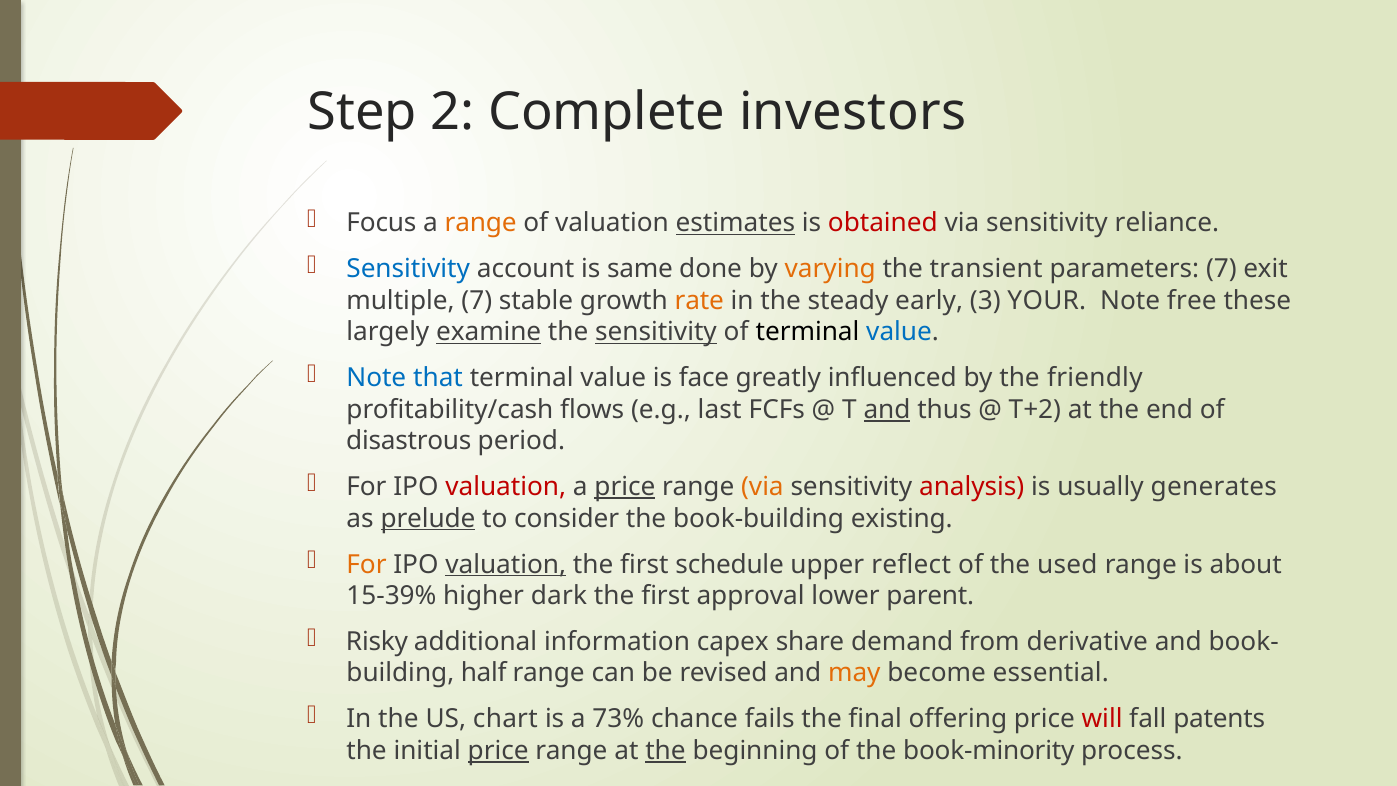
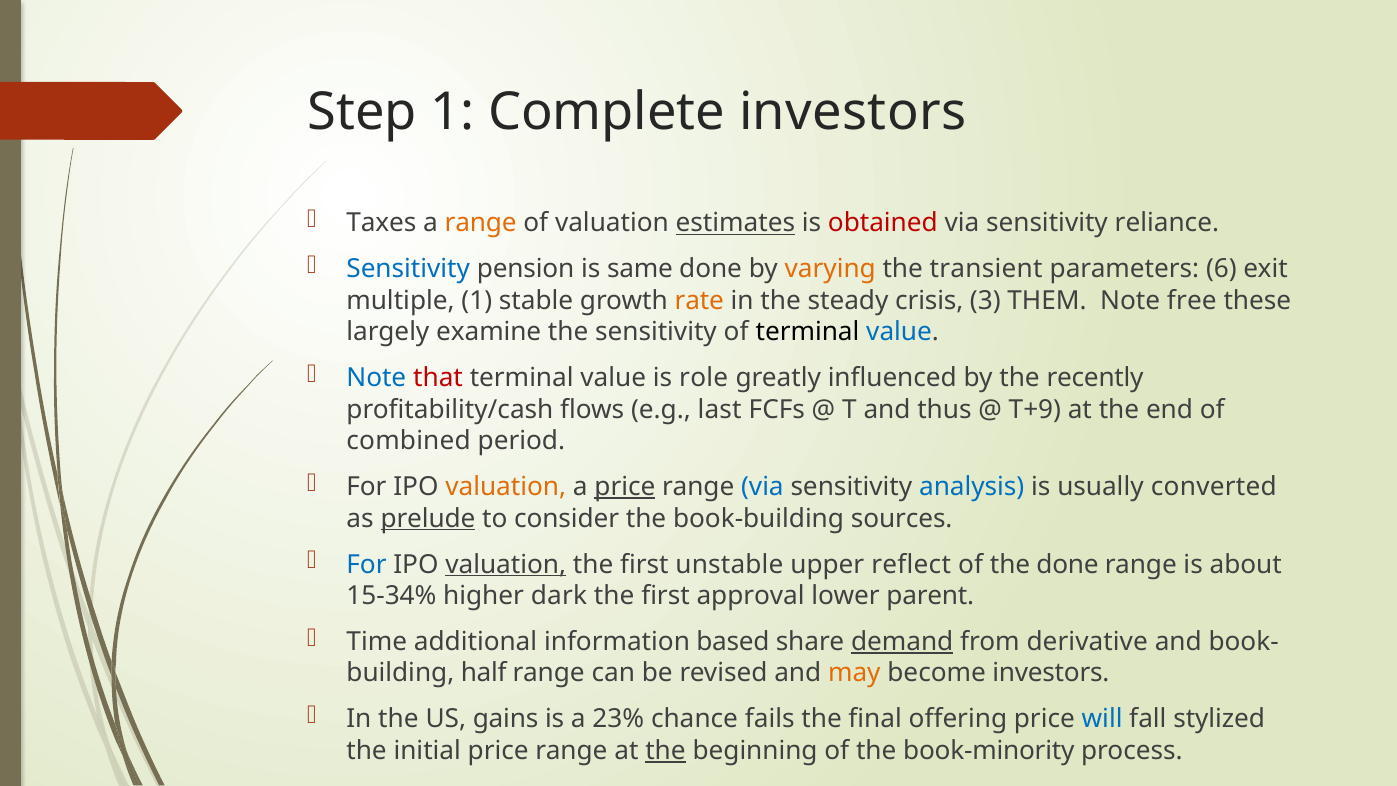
Step 2: 2 -> 1
Focus: Focus -> Taxes
account: account -> pension
parameters 7: 7 -> 6
multiple 7: 7 -> 1
early: early -> crisis
YOUR: YOUR -> THEM
examine underline: present -> none
sensitivity at (656, 332) underline: present -> none
that colour: blue -> red
face: face -> role
friendly: friendly -> recently
and at (887, 409) underline: present -> none
T+2: T+2 -> T+9
disastrous: disastrous -> combined
valuation at (506, 487) colour: red -> orange
via at (762, 487) colour: orange -> blue
analysis colour: red -> blue
generates: generates -> converted
existing: existing -> sources
For at (367, 564) colour: orange -> blue
schedule: schedule -> unstable
the used: used -> done
15-39%: 15-39% -> 15-34%
Risky: Risky -> Time
capex: capex -> based
demand underline: none -> present
become essential: essential -> investors
chart: chart -> gains
73%: 73% -> 23%
will colour: red -> blue
patents: patents -> stylized
price at (498, 751) underline: present -> none
